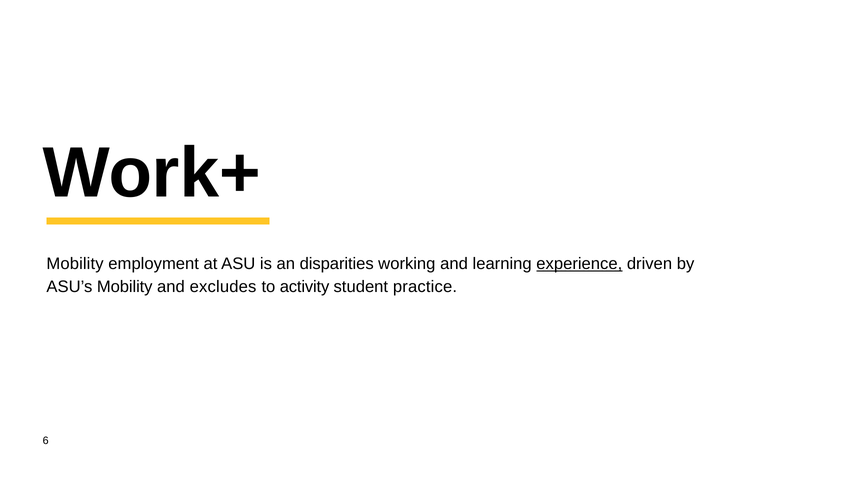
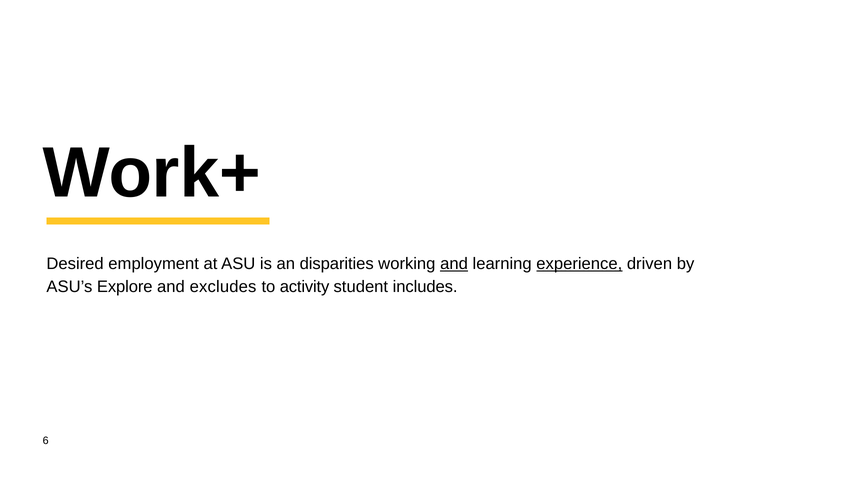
Mobility at (75, 263): Mobility -> Desired
and at (454, 263) underline: none -> present
ASU’s Mobility: Mobility -> Explore
practice: practice -> includes
